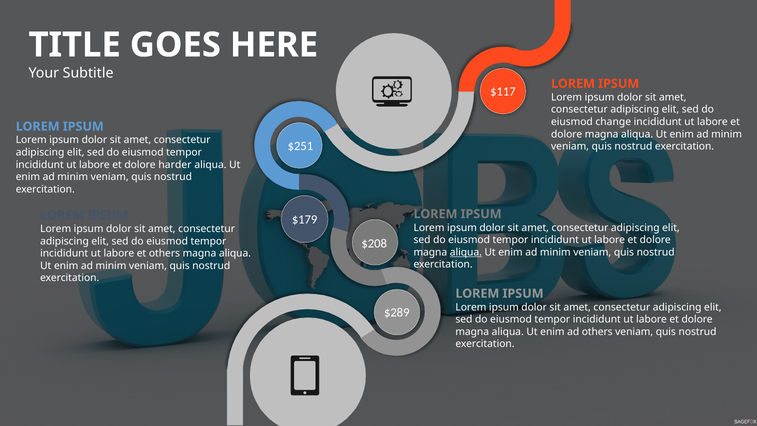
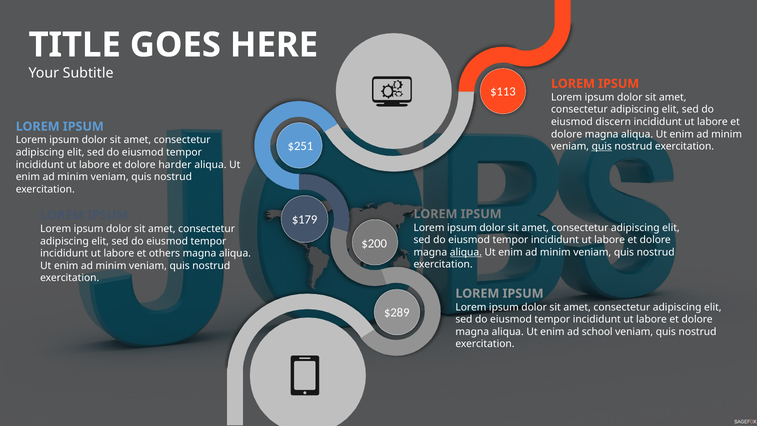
$117: $117 -> $113
change: change -> discern
quis at (602, 146) underline: none -> present
$208: $208 -> $200
ad others: others -> school
